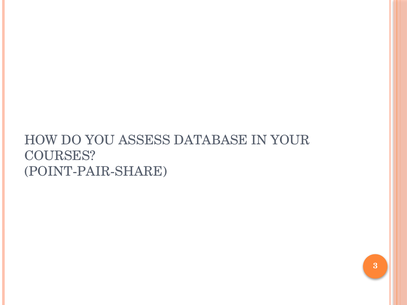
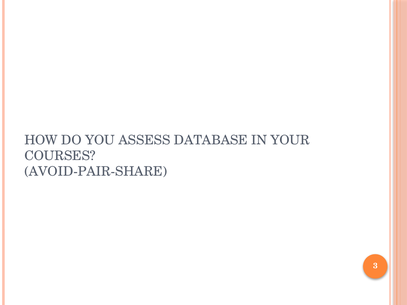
POINT-PAIR-SHARE: POINT-PAIR-SHARE -> AVOID-PAIR-SHARE
